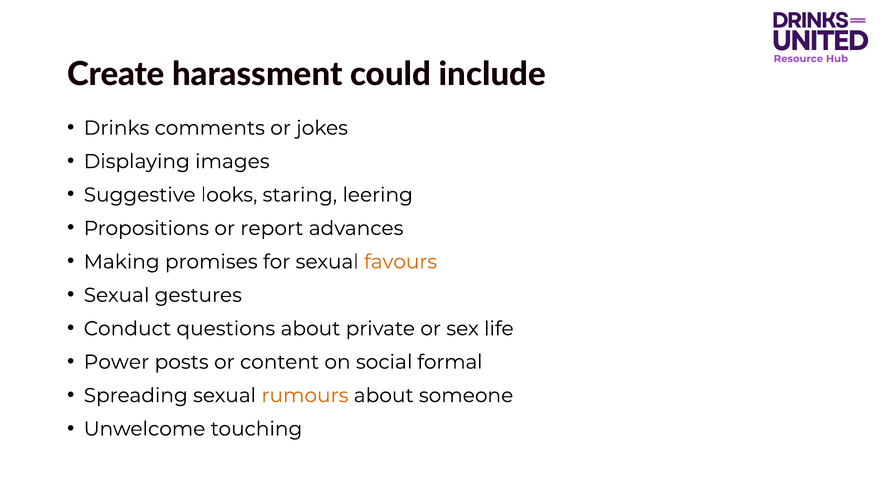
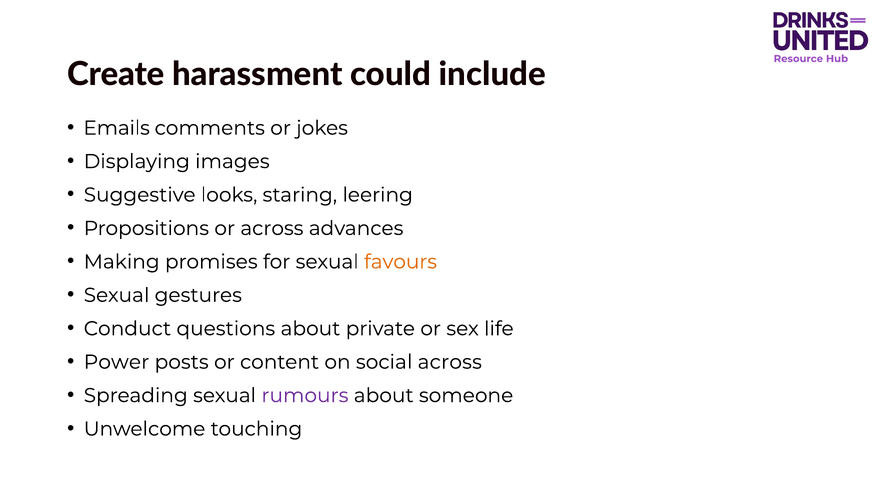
Drinks: Drinks -> Emails
or report: report -> across
social formal: formal -> across
rumours colour: orange -> purple
